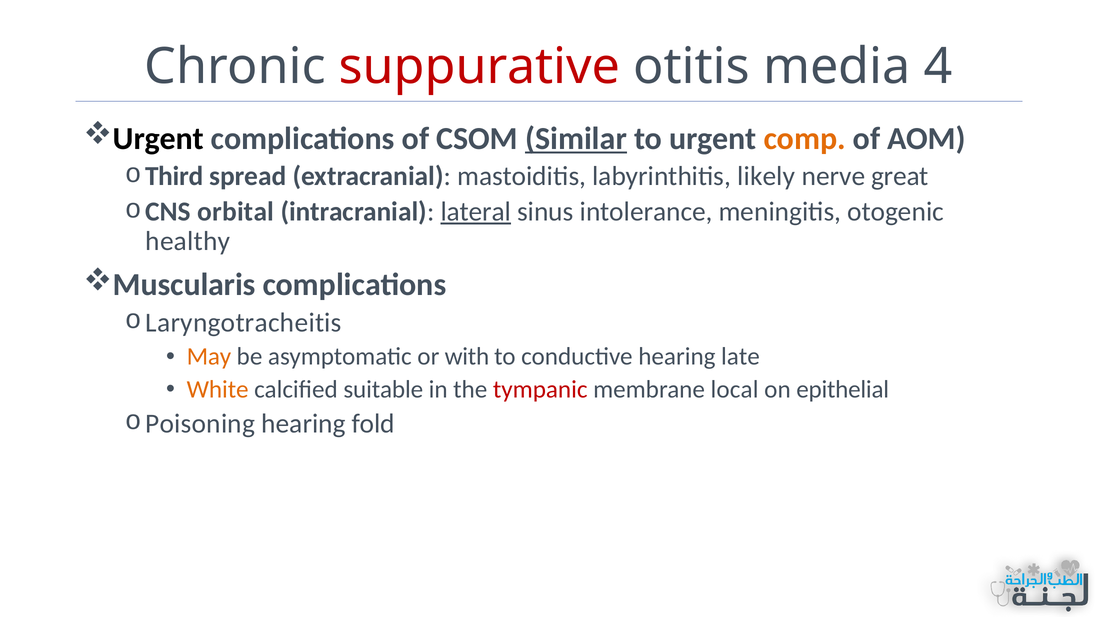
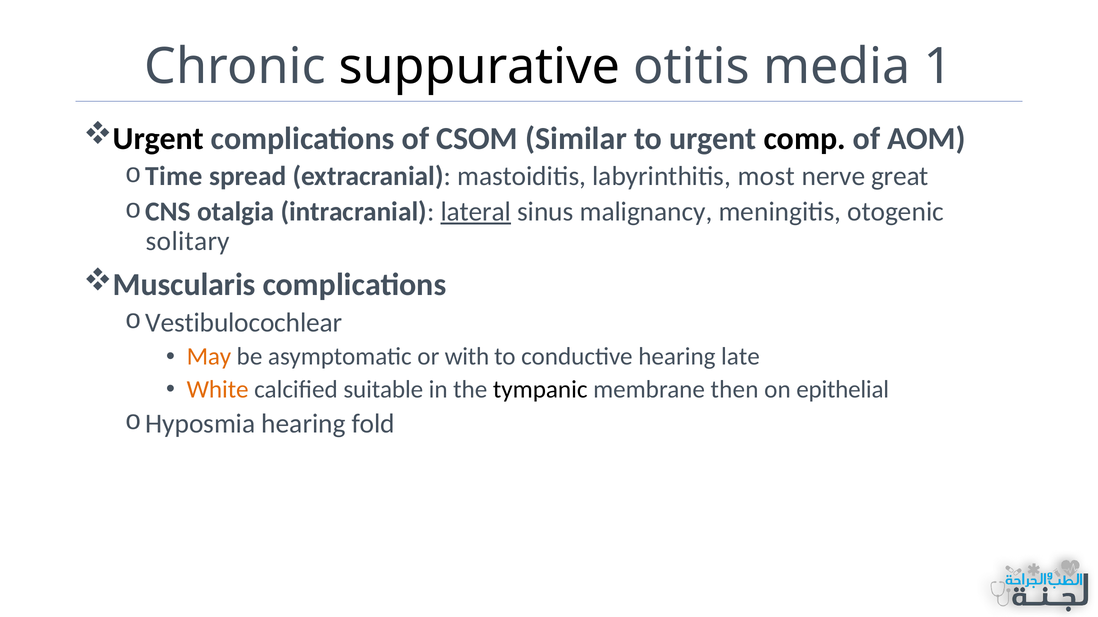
suppurative colour: red -> black
4: 4 -> 1
Similar underline: present -> none
comp colour: orange -> black
Third: Third -> Time
likely: likely -> most
orbital: orbital -> otalgia
intolerance: intolerance -> malignancy
healthy: healthy -> solitary
Laryngotracheitis: Laryngotracheitis -> Vestibulocochlear
tympanic colour: red -> black
local: local -> then
Poisoning: Poisoning -> Hyposmia
